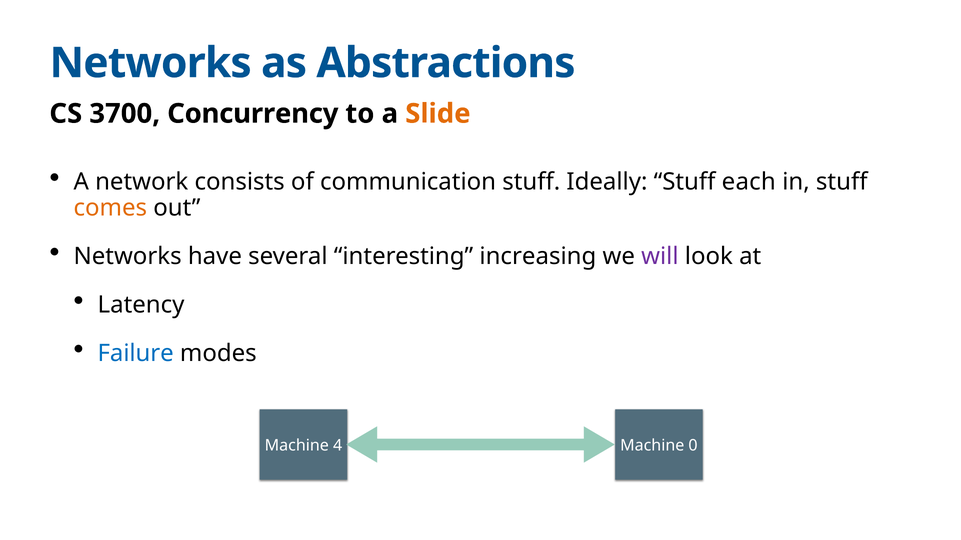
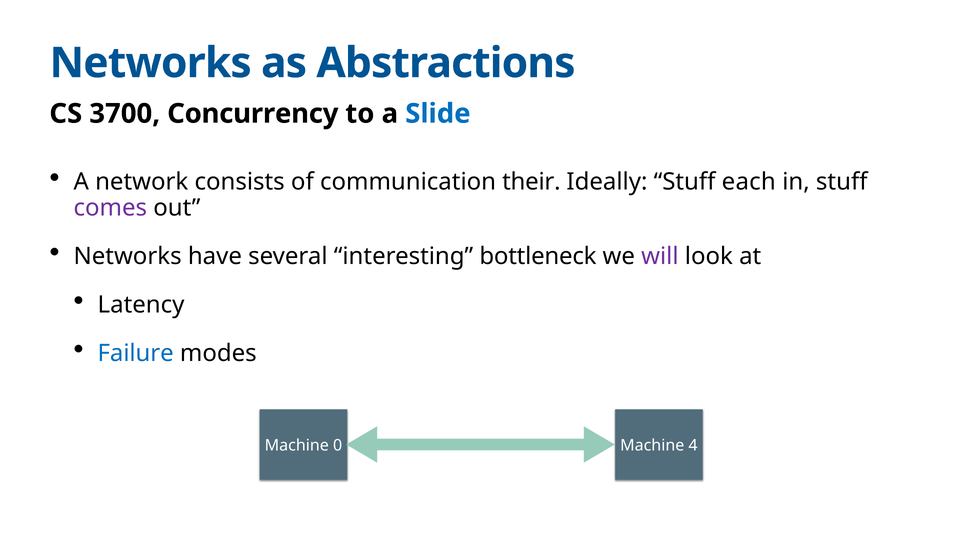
Slide colour: orange -> blue
communication stuff: stuff -> their
comes colour: orange -> purple
increasing: increasing -> bottleneck
4: 4 -> 0
0: 0 -> 4
